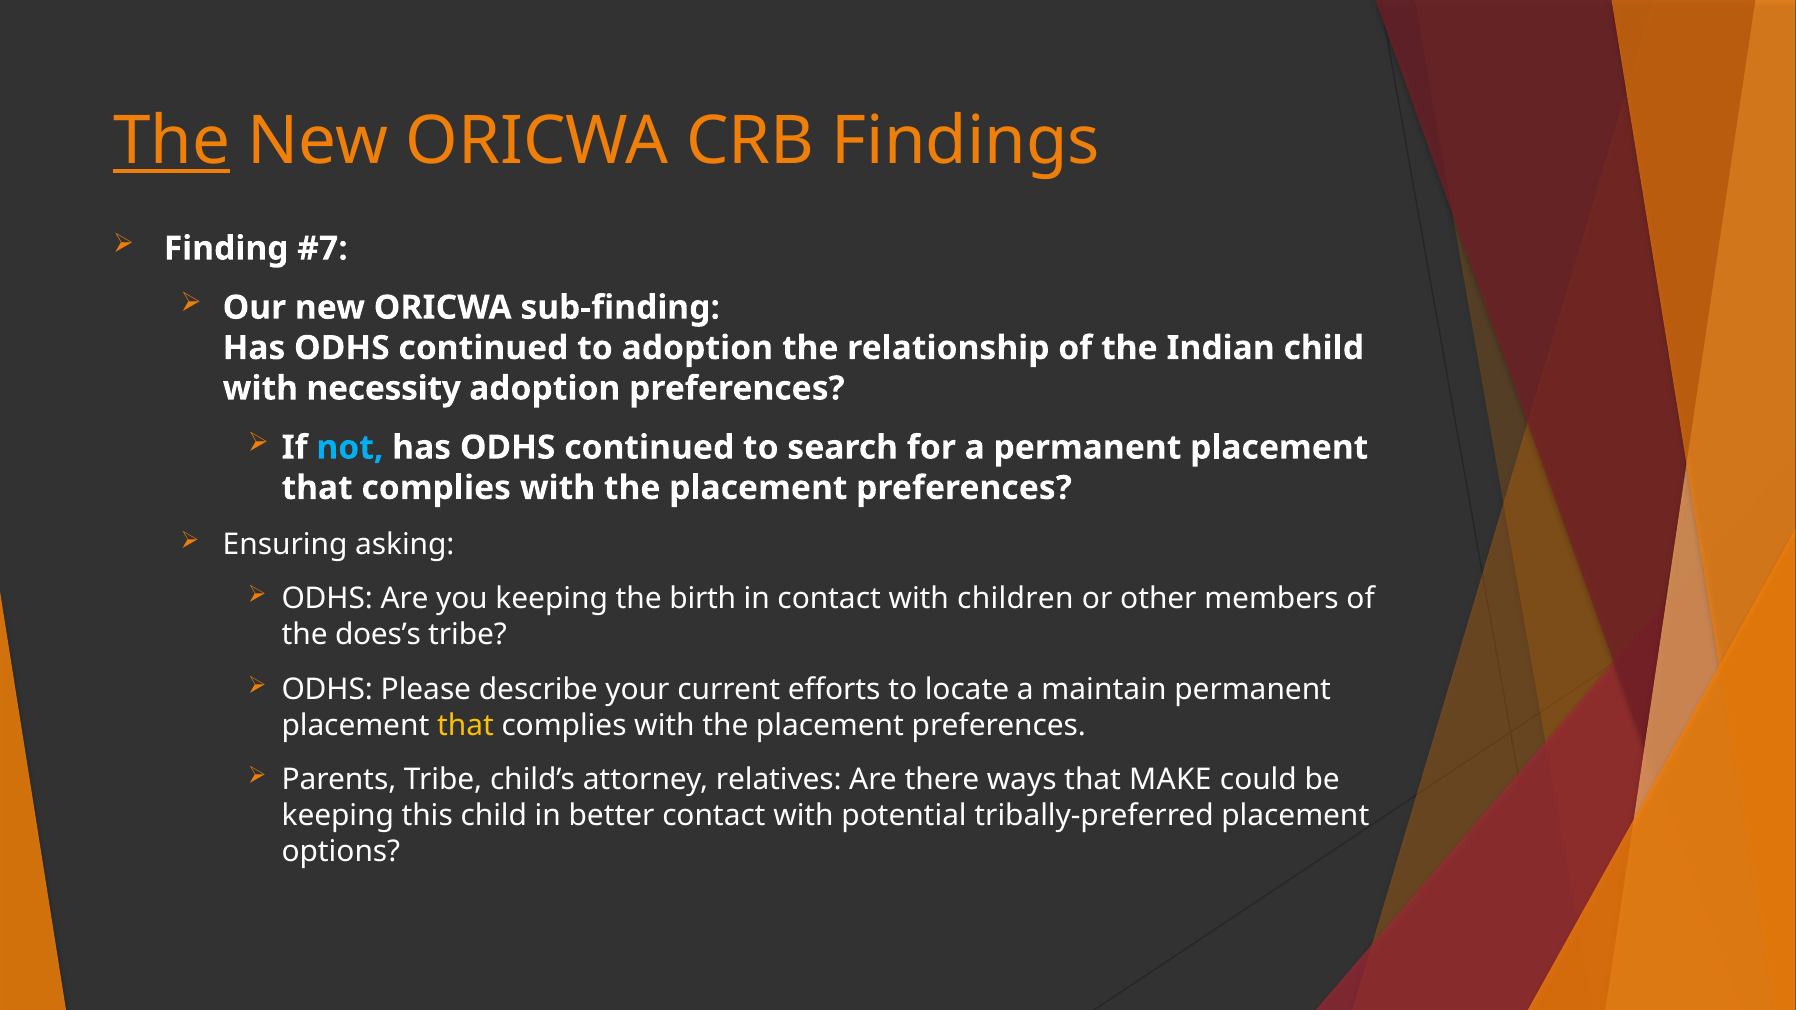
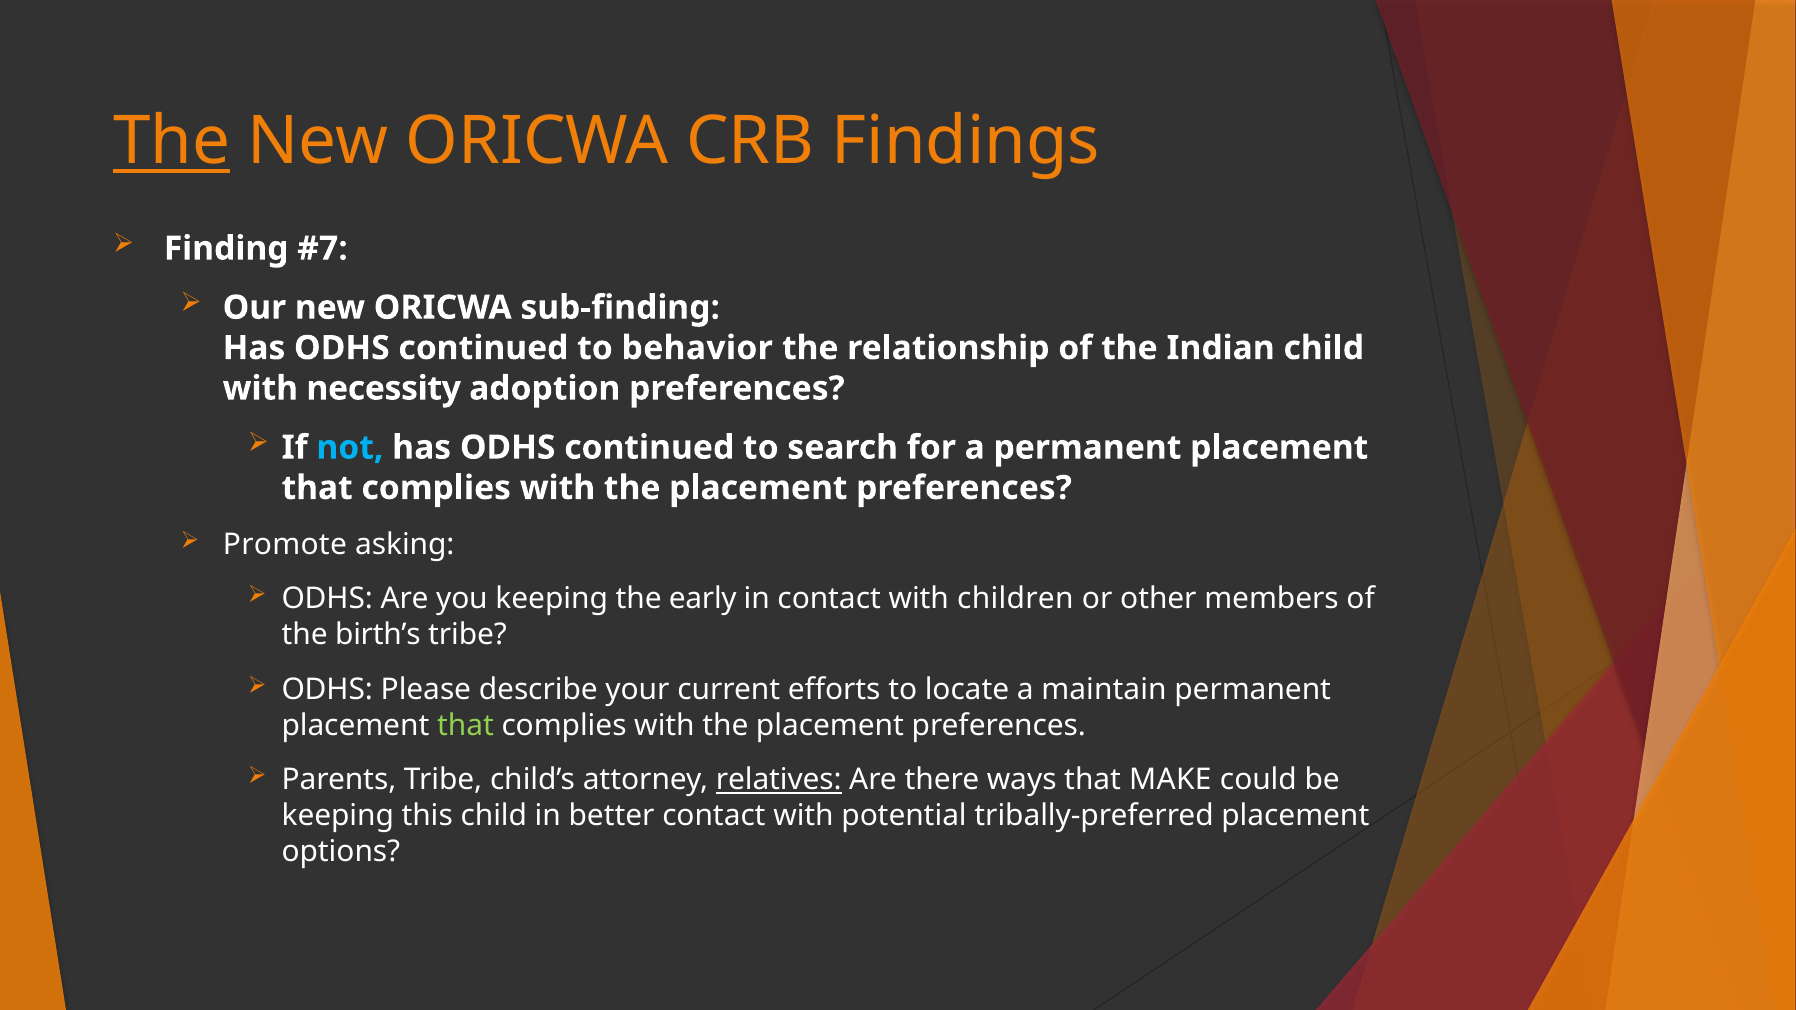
to adoption: adoption -> behavior
Ensuring: Ensuring -> Promote
birth: birth -> early
does’s: does’s -> birth’s
that at (465, 725) colour: yellow -> light green
relatives underline: none -> present
